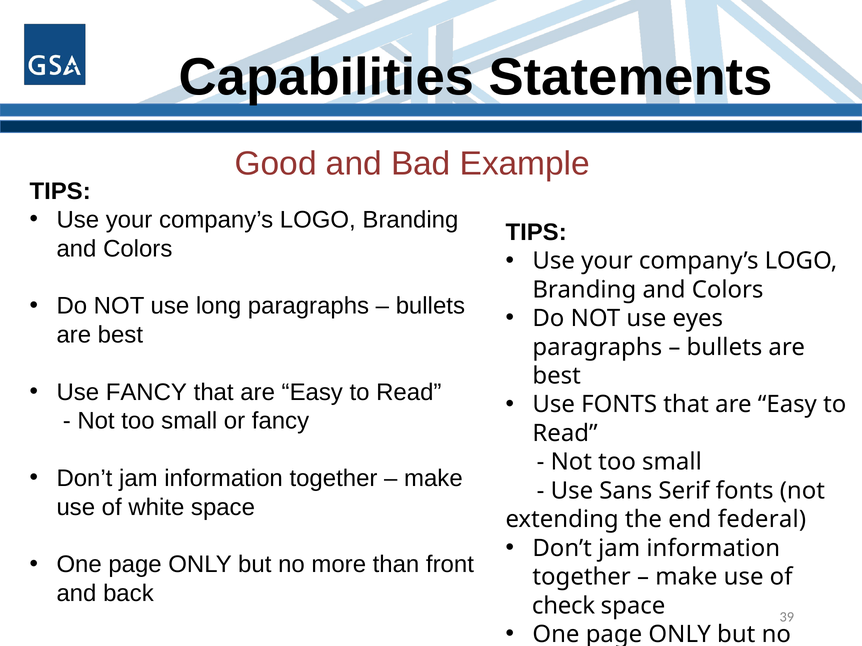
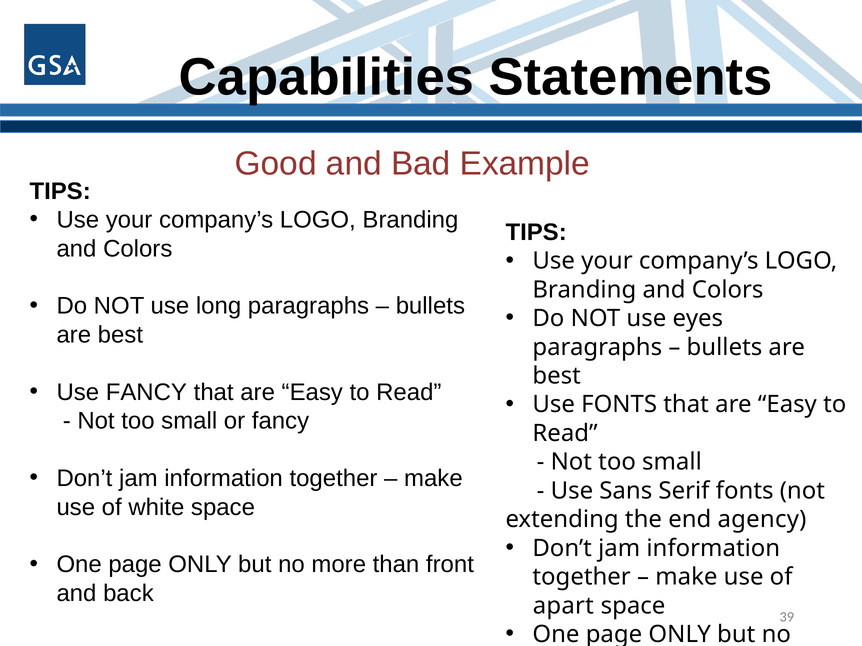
federal: federal -> agency
check: check -> apart
